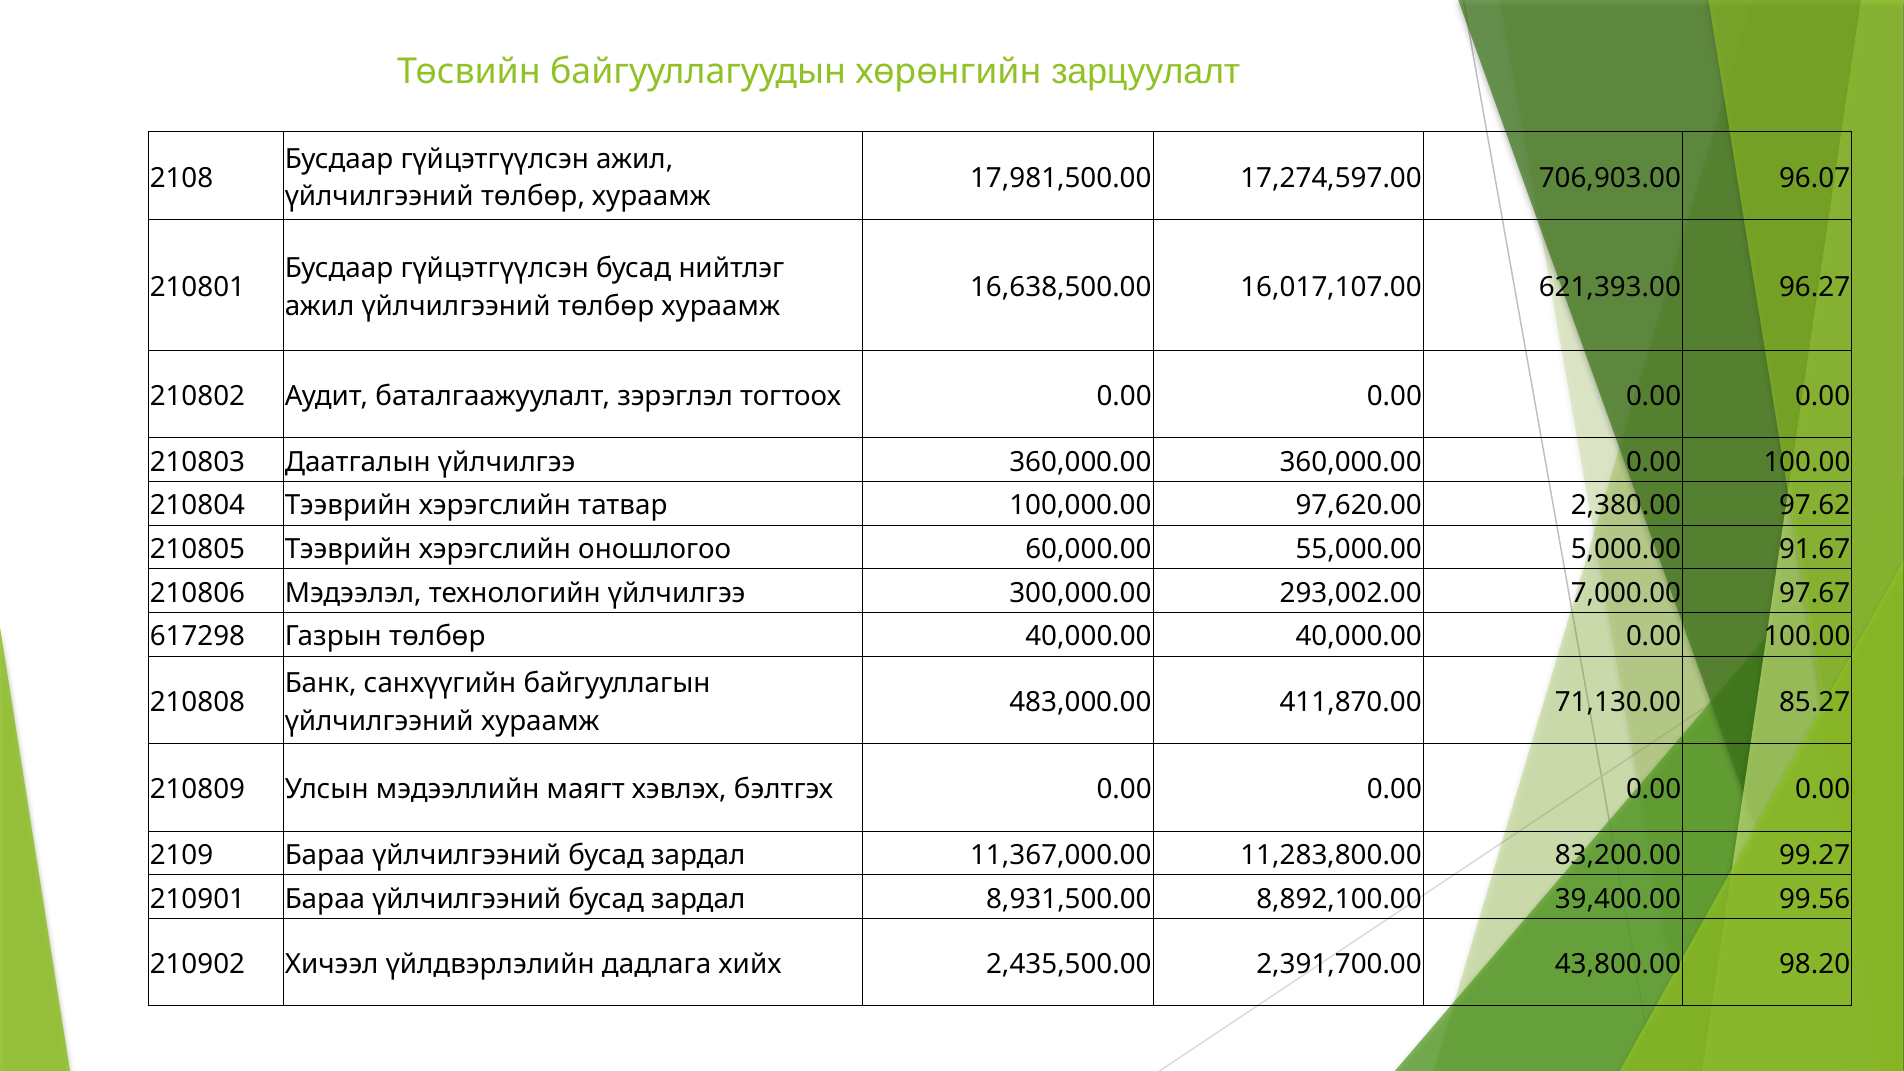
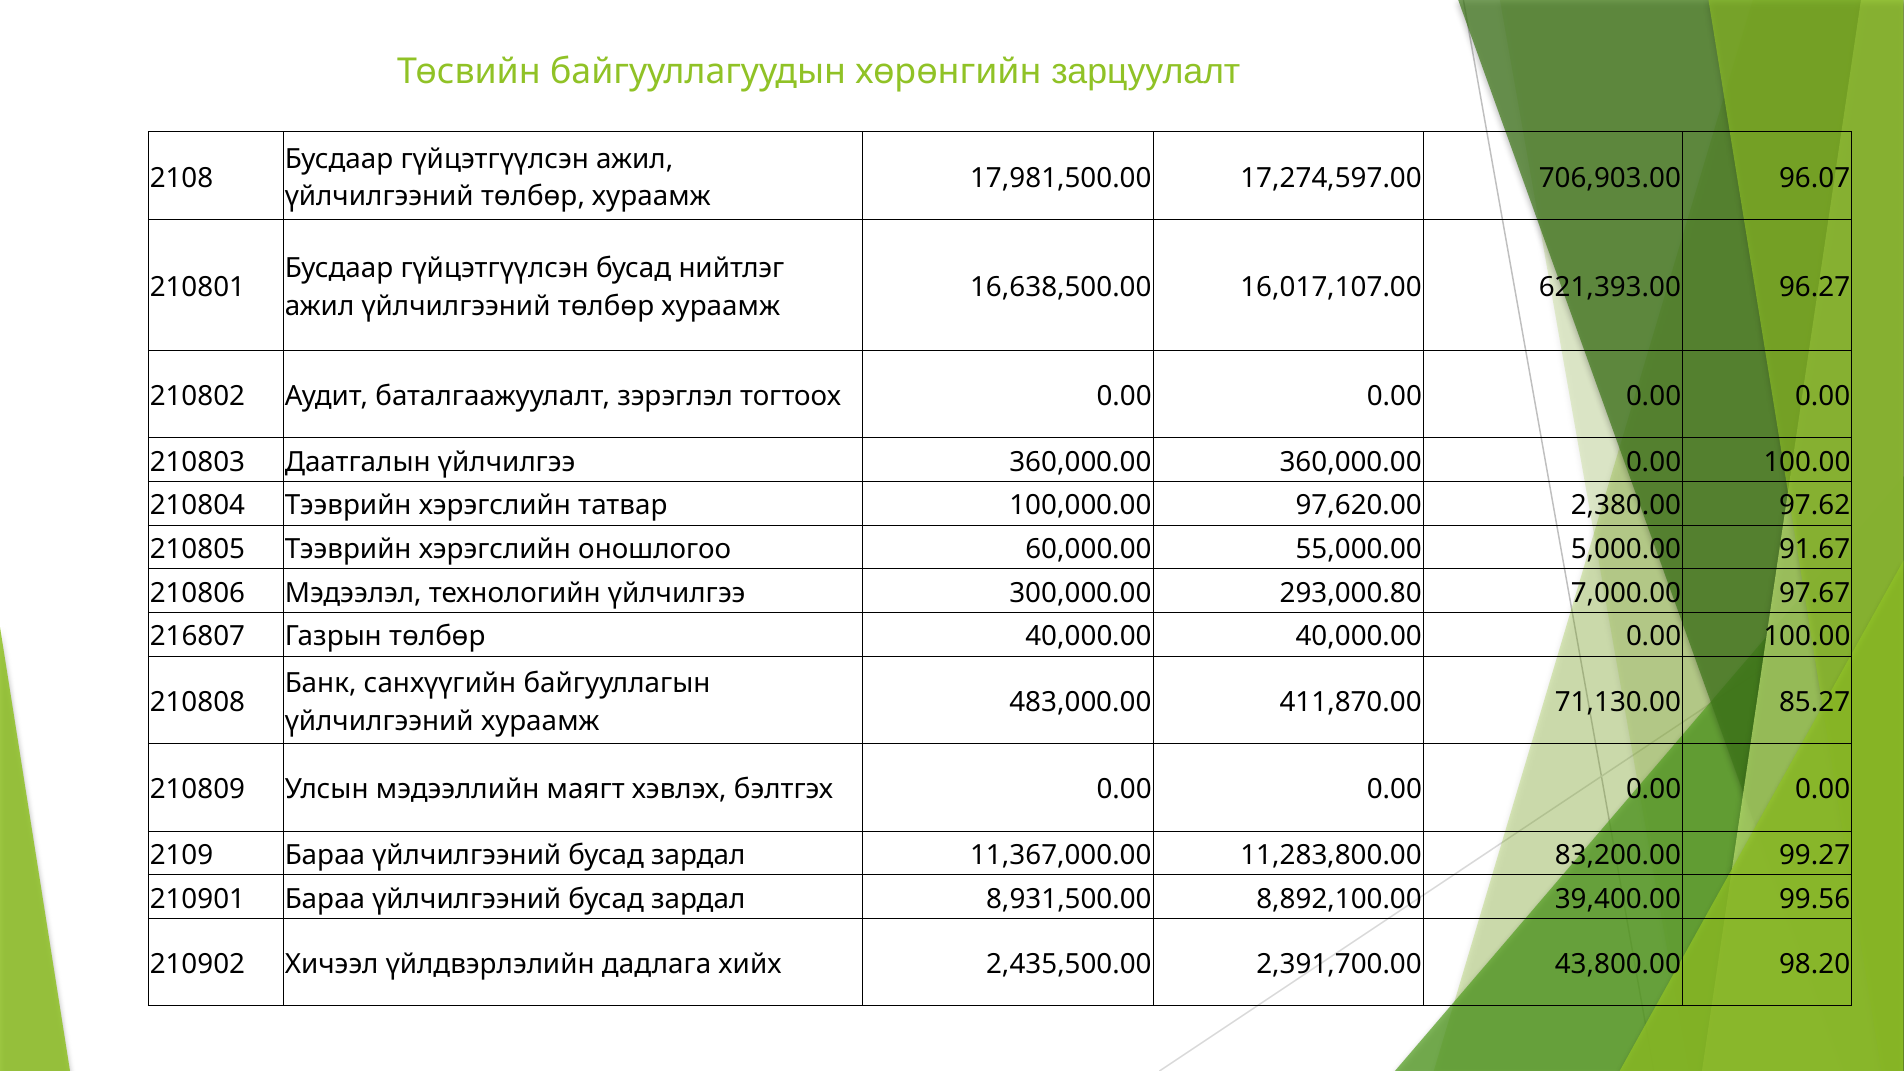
293,002.00: 293,002.00 -> 293,000.80
617298: 617298 -> 216807
